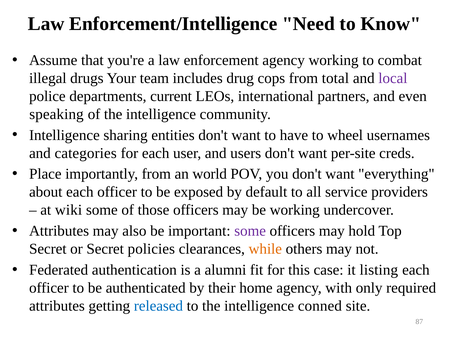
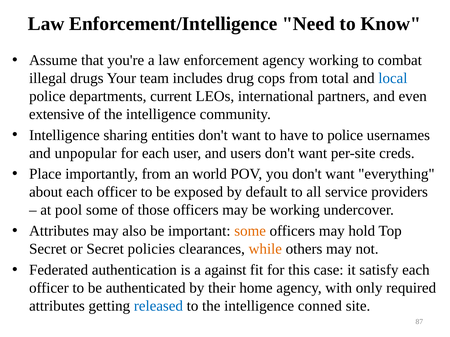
local colour: purple -> blue
speaking: speaking -> extensive
to wheel: wheel -> police
categories: categories -> unpopular
wiki: wiki -> pool
some at (250, 231) colour: purple -> orange
alumni: alumni -> against
listing: listing -> satisfy
